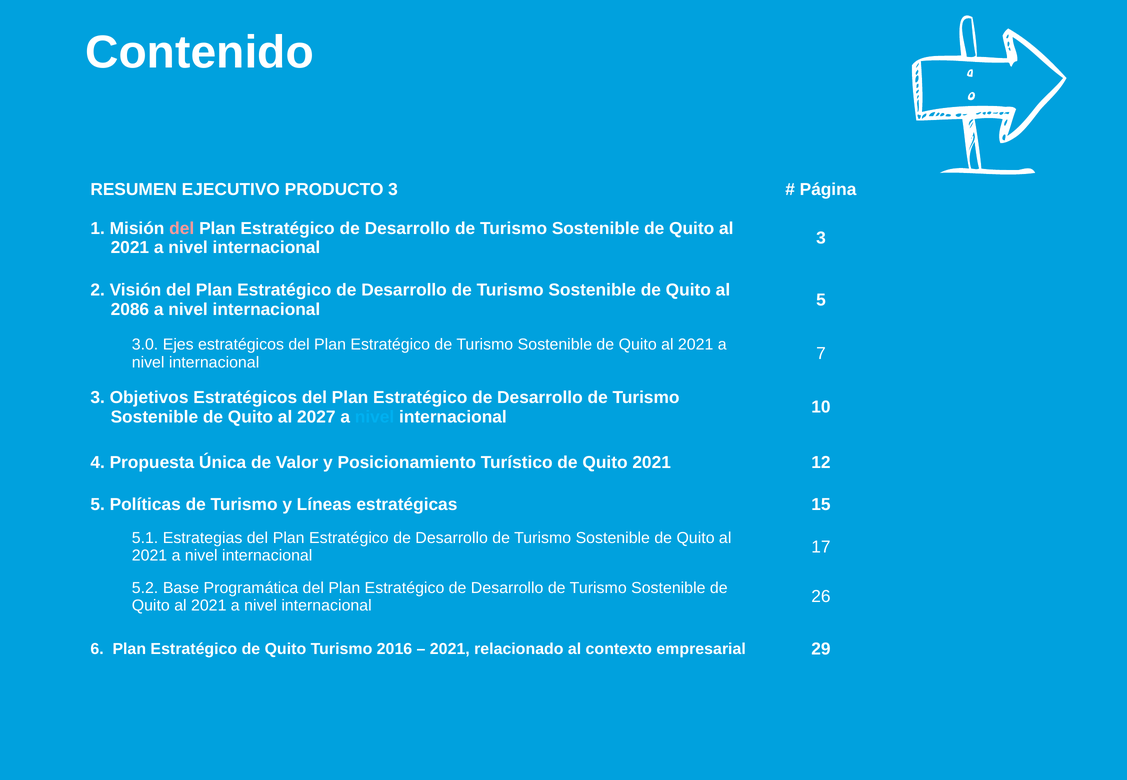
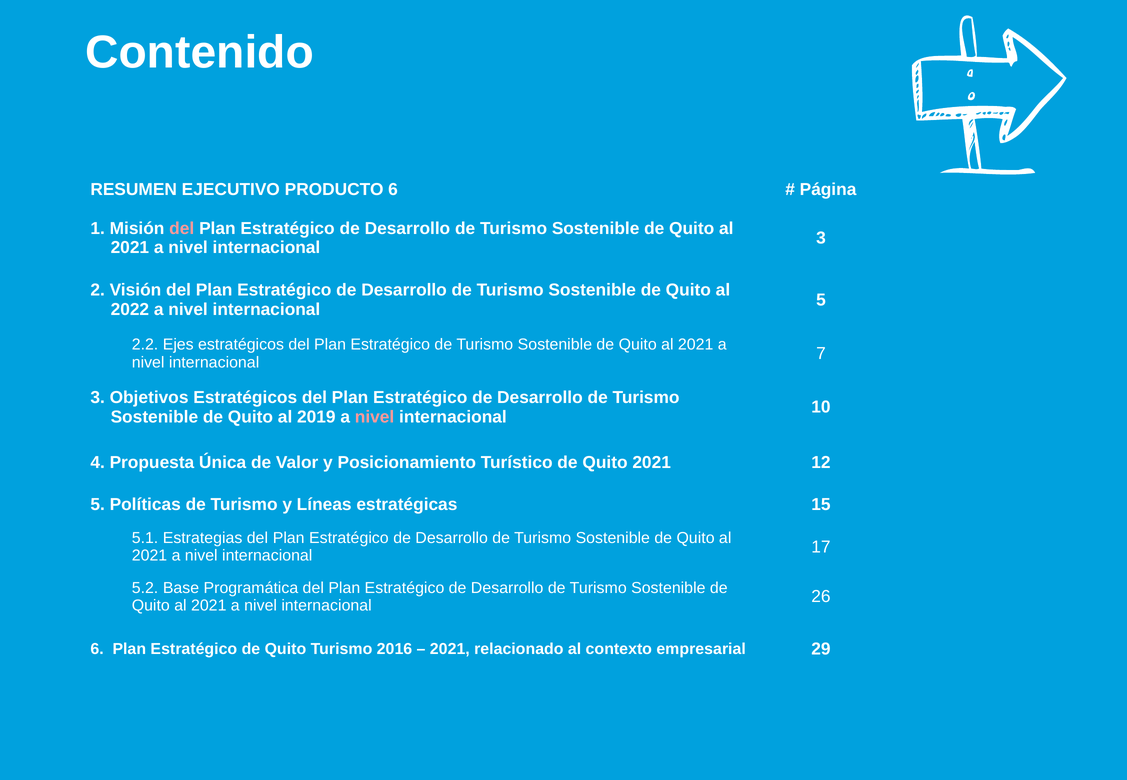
PRODUCTO 3: 3 -> 6
2086: 2086 -> 2022
3.0: 3.0 -> 2.2
2027: 2027 -> 2019
nivel at (375, 417) colour: light blue -> pink
